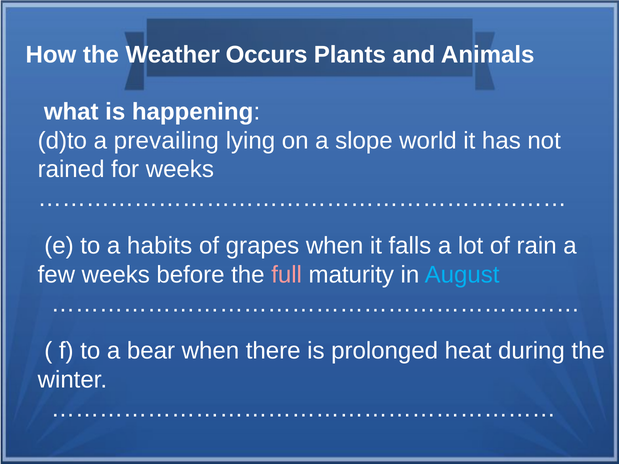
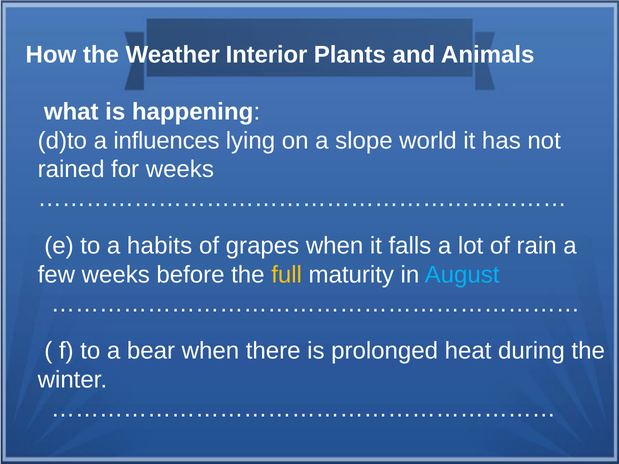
Occurs: Occurs -> Interior
prevailing: prevailing -> influences
full colour: pink -> yellow
